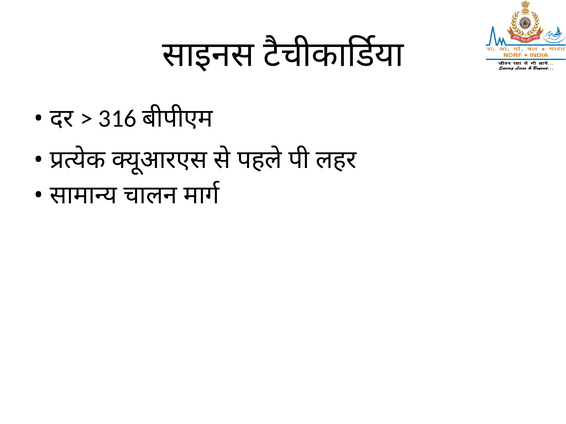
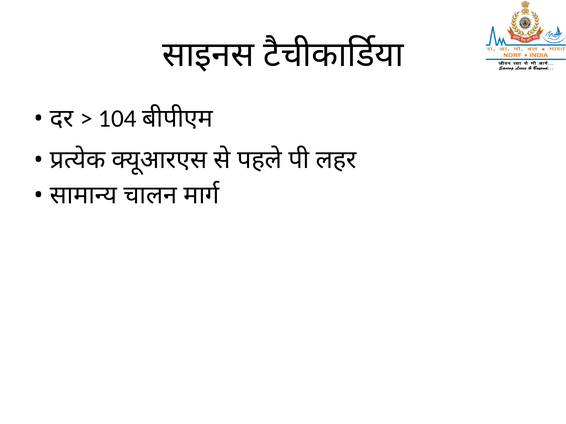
316: 316 -> 104
